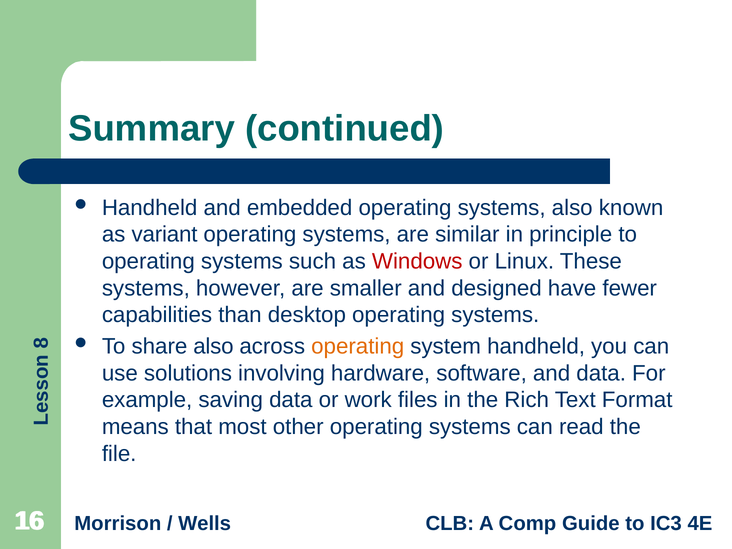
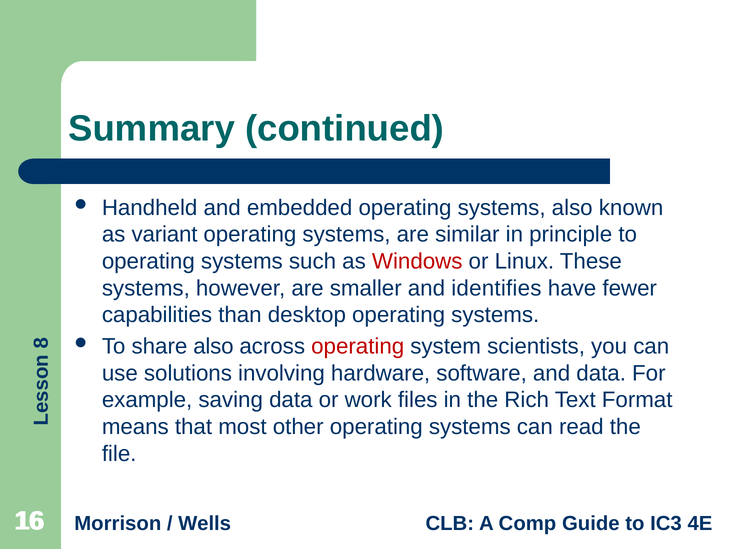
designed: designed -> identifies
operating at (358, 346) colour: orange -> red
system handheld: handheld -> scientists
